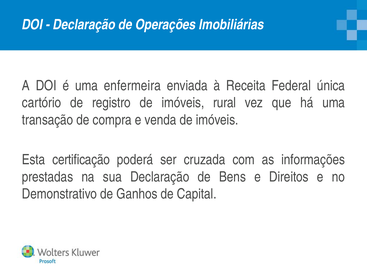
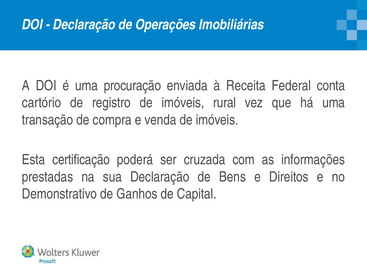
enfermeira: enfermeira -> procuração
única: única -> conta
